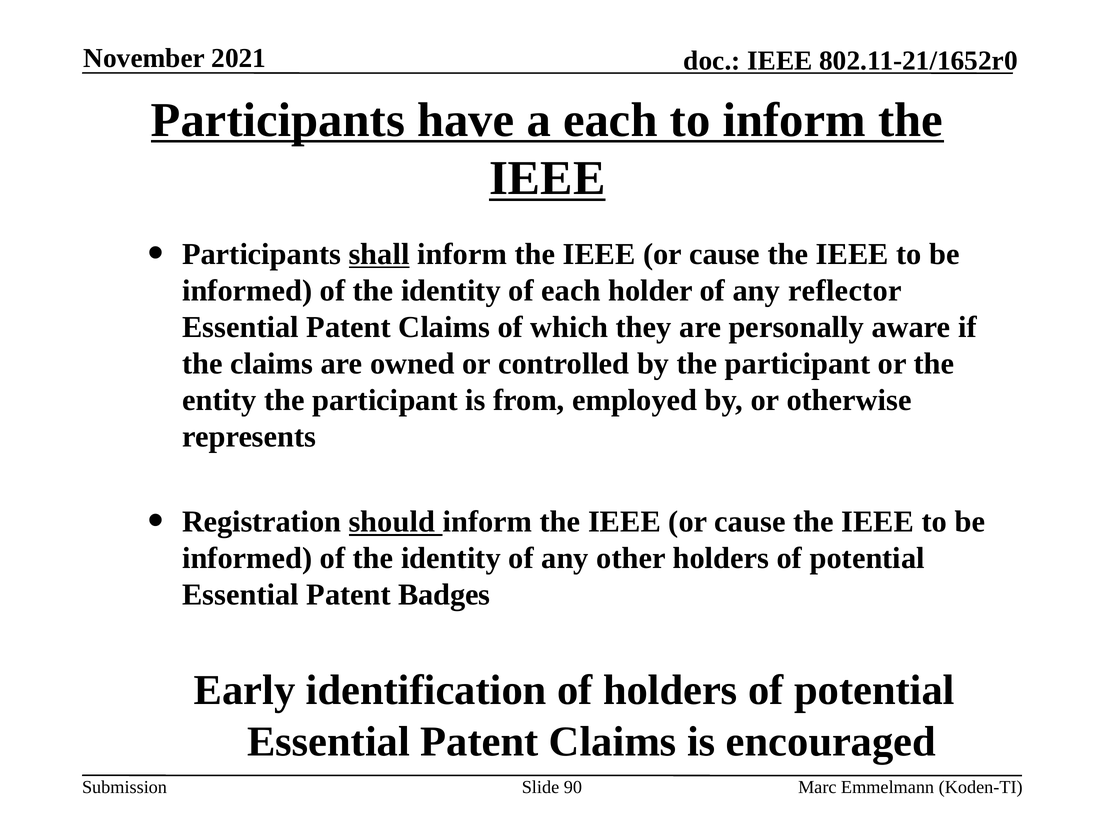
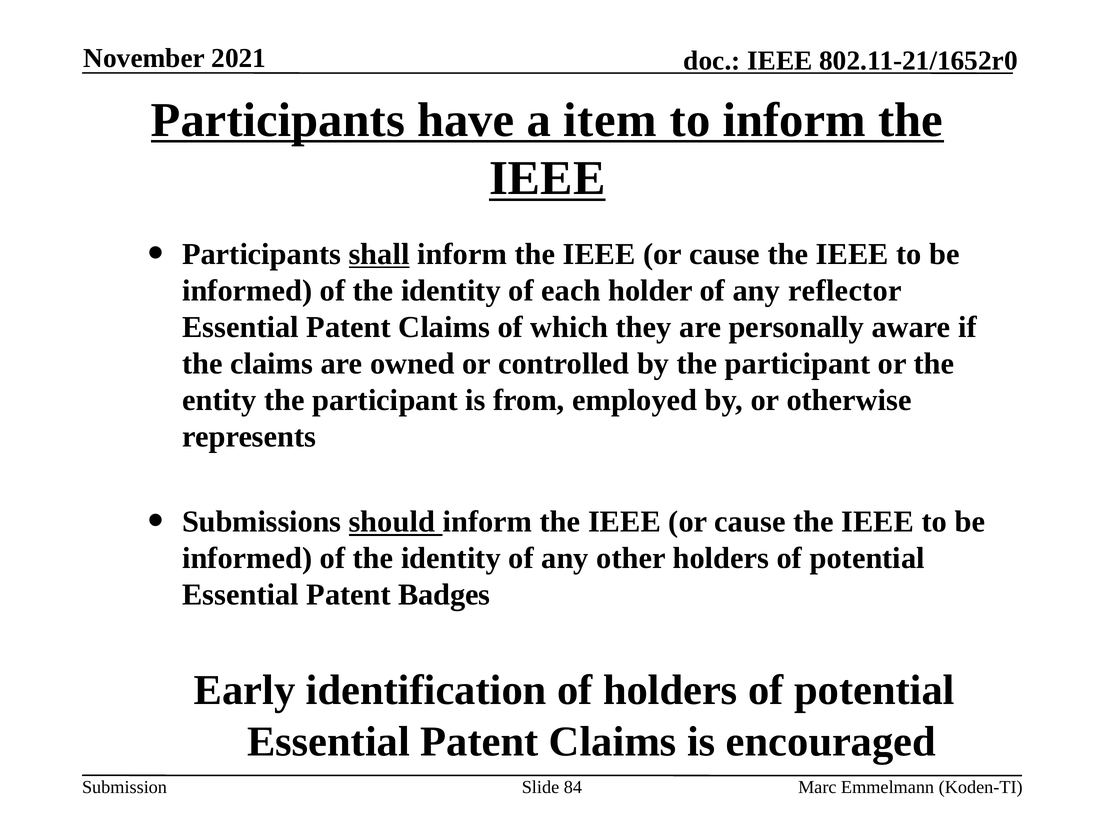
a each: each -> item
Registration: Registration -> Submissions
90: 90 -> 84
